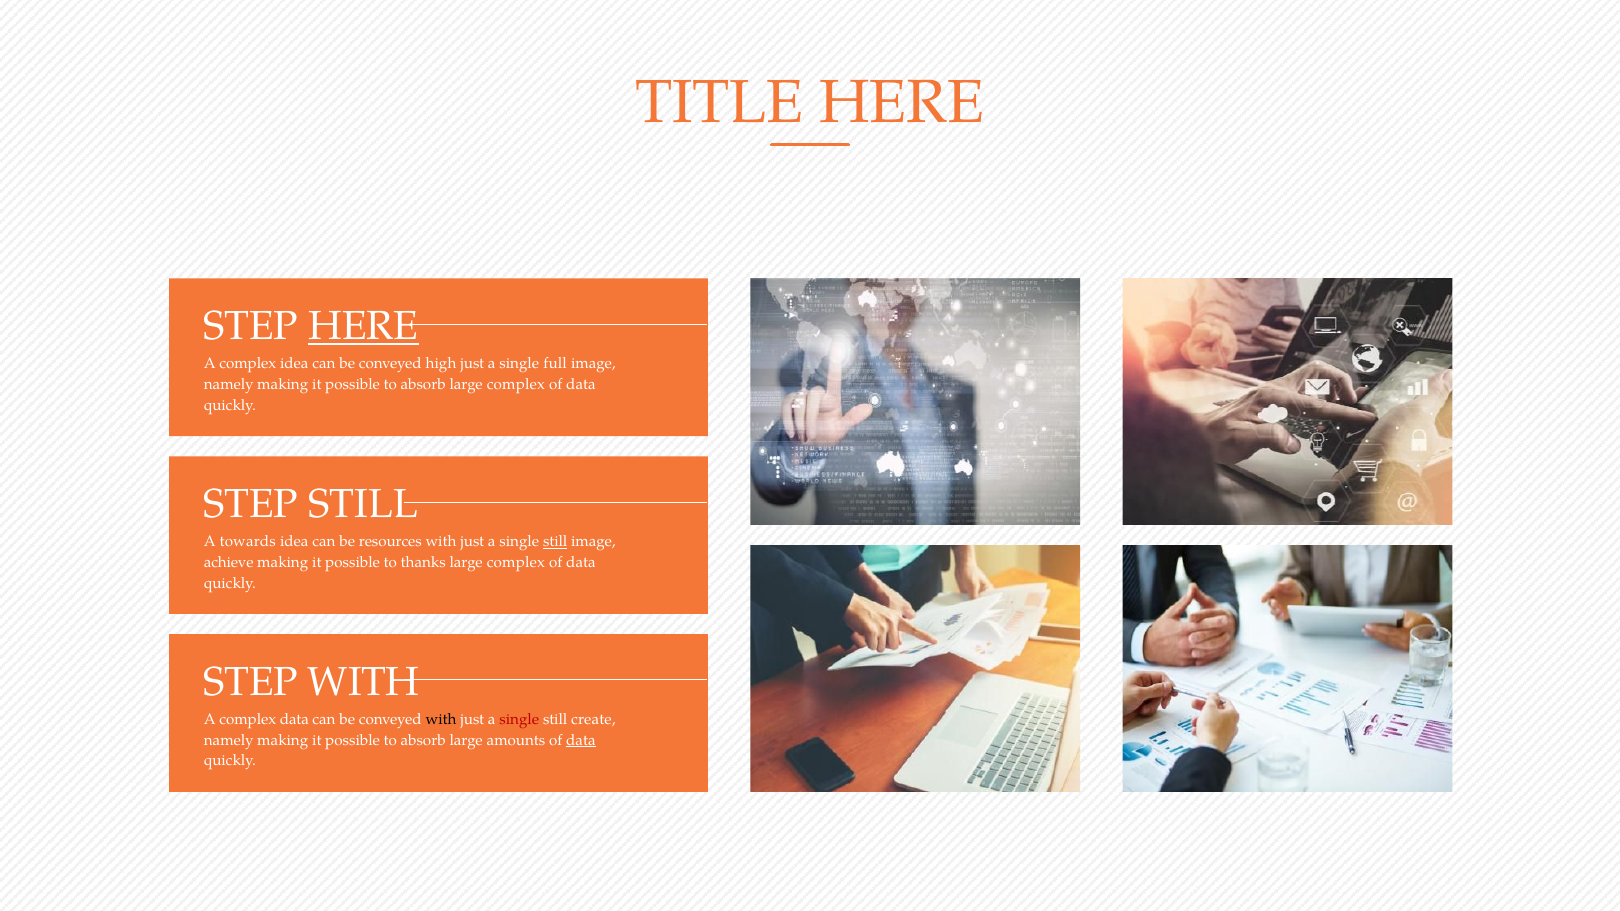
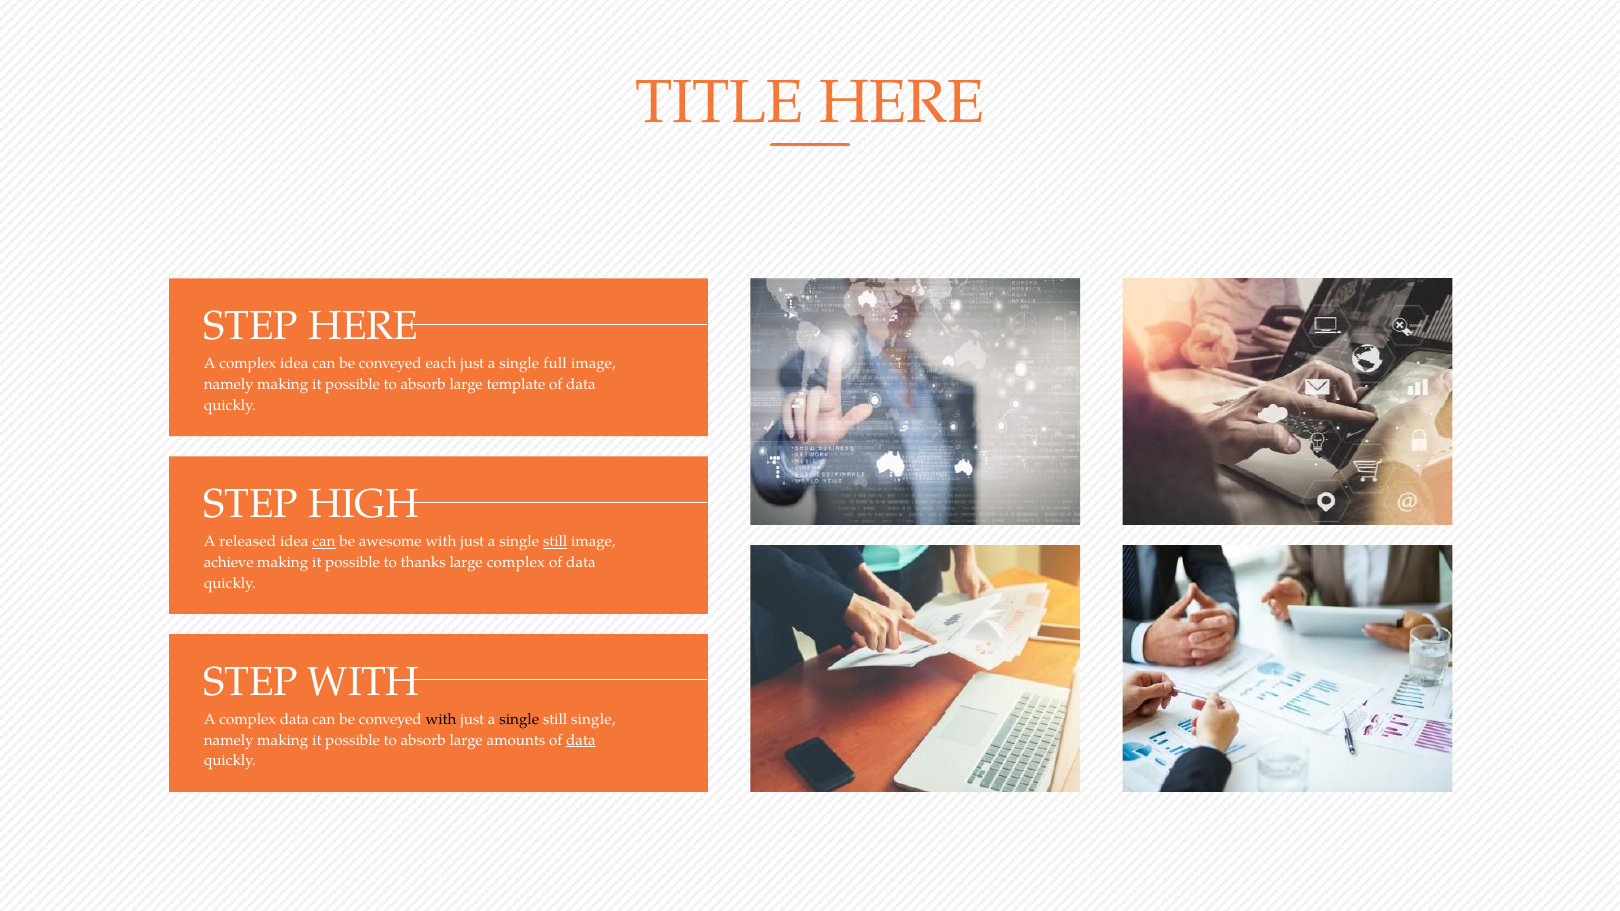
HERE at (363, 327) underline: present -> none
high: high -> each
absorb large complex: complex -> template
STEP STILL: STILL -> HIGH
towards: towards -> released
can at (324, 542) underline: none -> present
resources: resources -> awesome
single at (519, 720) colour: red -> black
still create: create -> single
